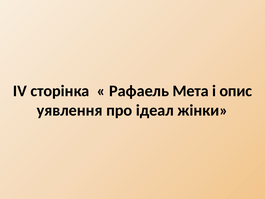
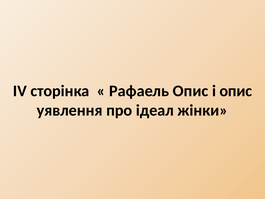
Рафаель Мета: Мета -> Опис
